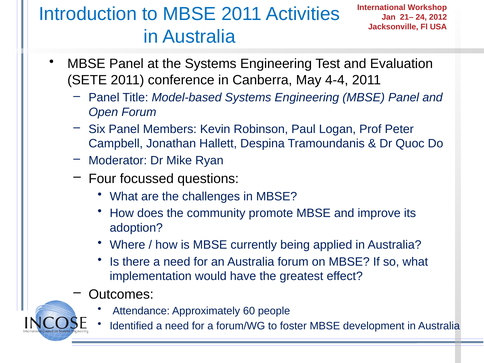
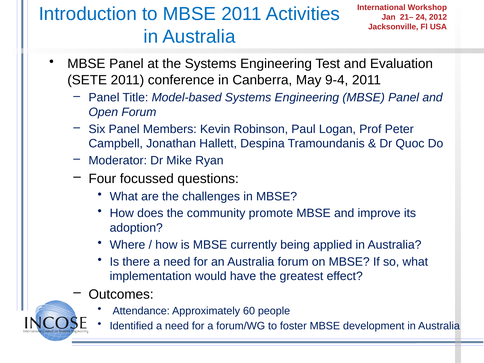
4-4: 4-4 -> 9-4
